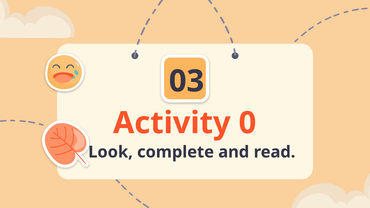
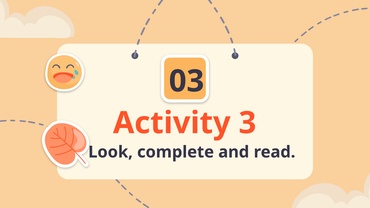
0: 0 -> 3
